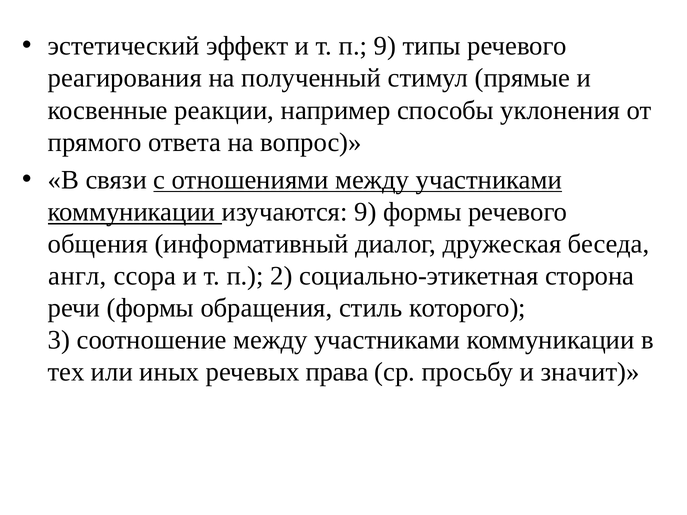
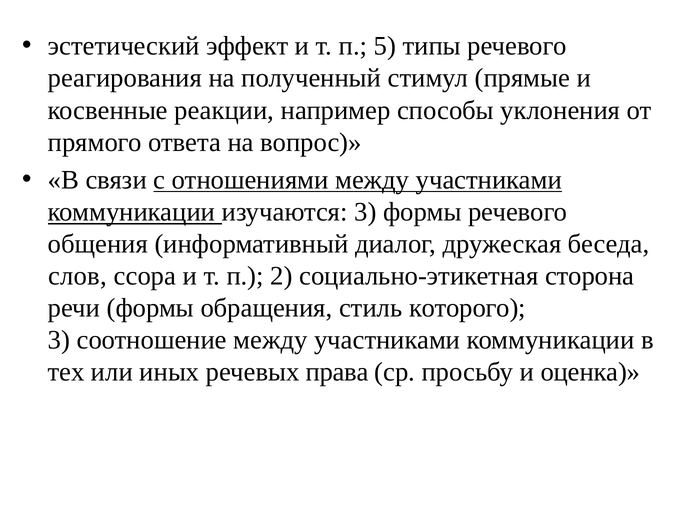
п 9: 9 -> 5
изучаются 9: 9 -> 3
англ: англ -> слов
значит: значит -> оценка
